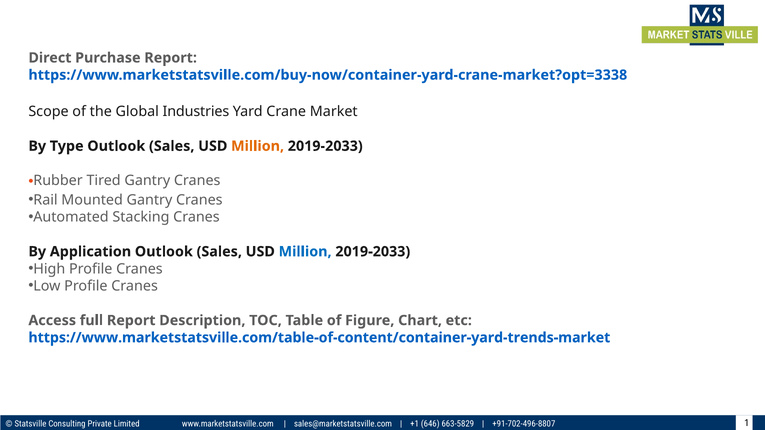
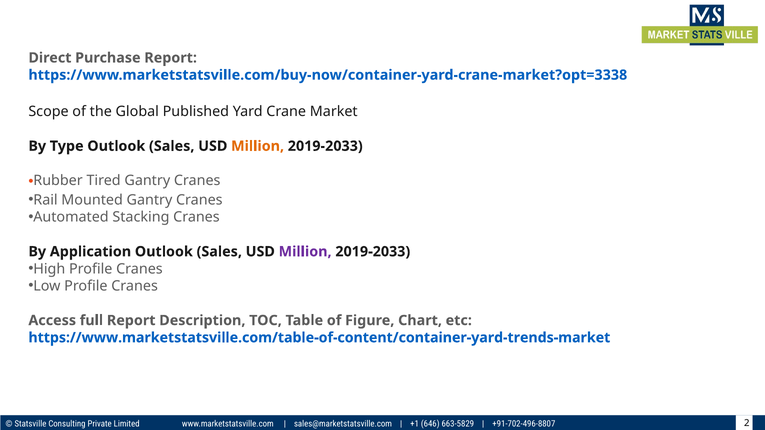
Industries: Industries -> Published
Million at (305, 252) colour: blue -> purple
1: 1 -> 2
